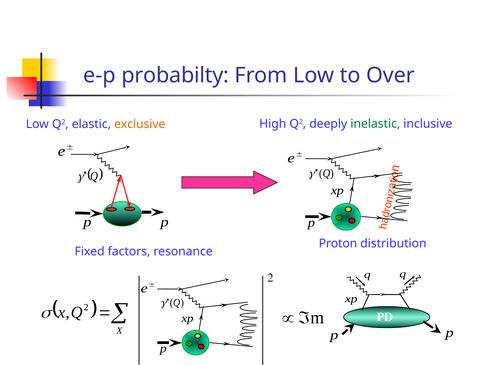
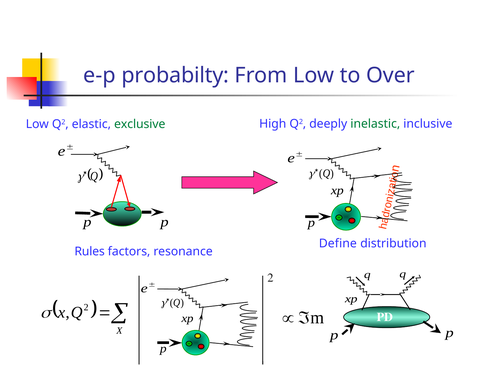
exclusive colour: orange -> green
Proton: Proton -> Define
Fixed: Fixed -> Rules
